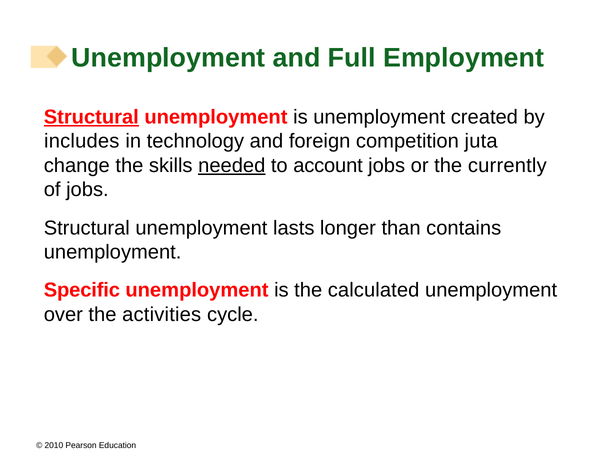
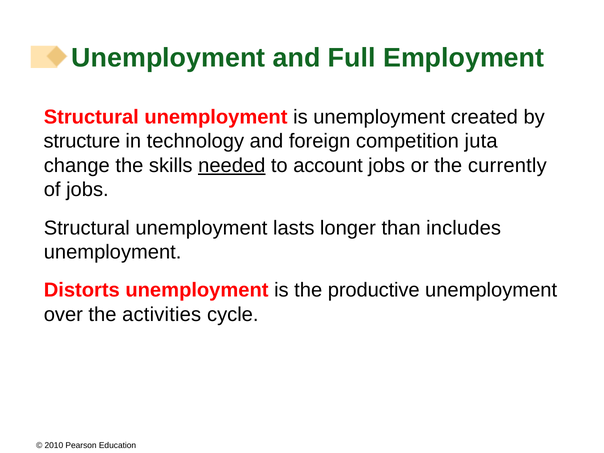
Structural at (91, 117) underline: present -> none
includes: includes -> structure
contains: contains -> includes
Specific: Specific -> Distorts
calculated: calculated -> productive
